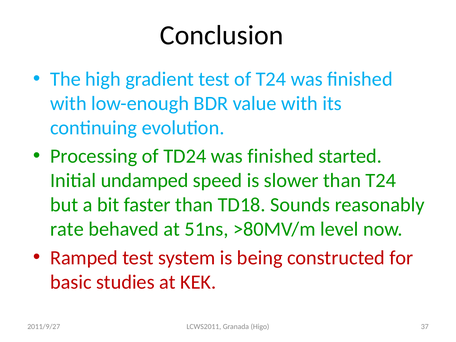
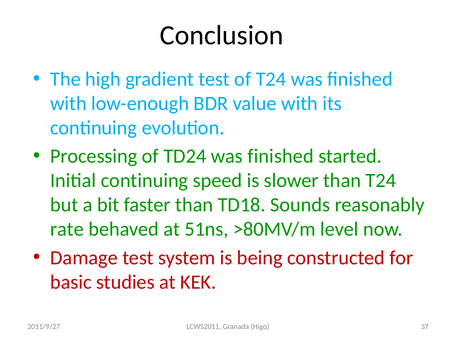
Initial undamped: undamped -> continuing
Ramped: Ramped -> Damage
